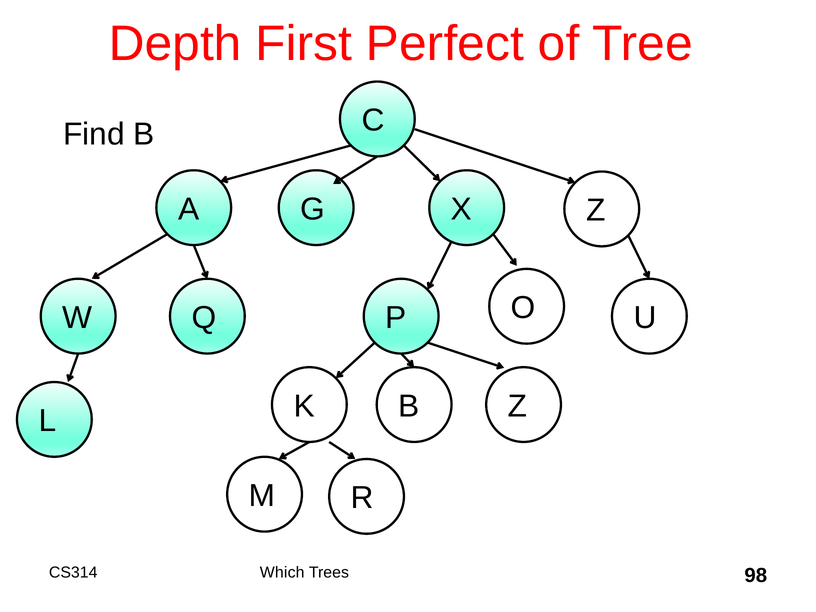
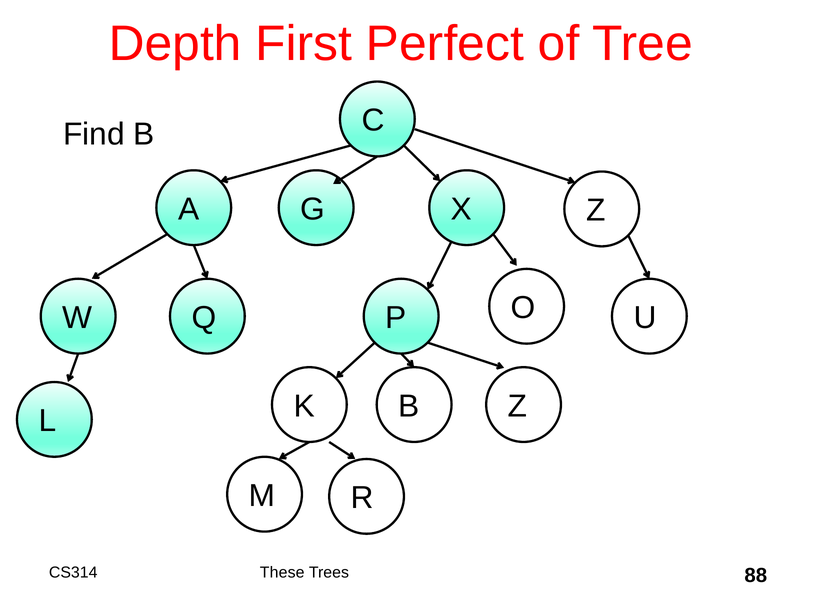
Which: Which -> These
98: 98 -> 88
